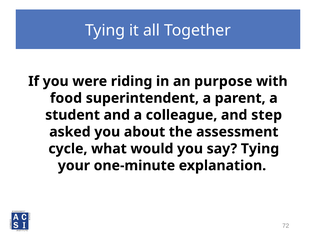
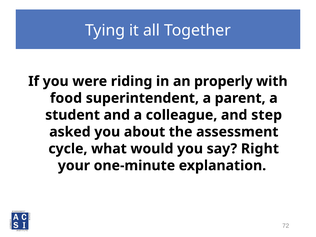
purpose: purpose -> properly
say Tying: Tying -> Right
